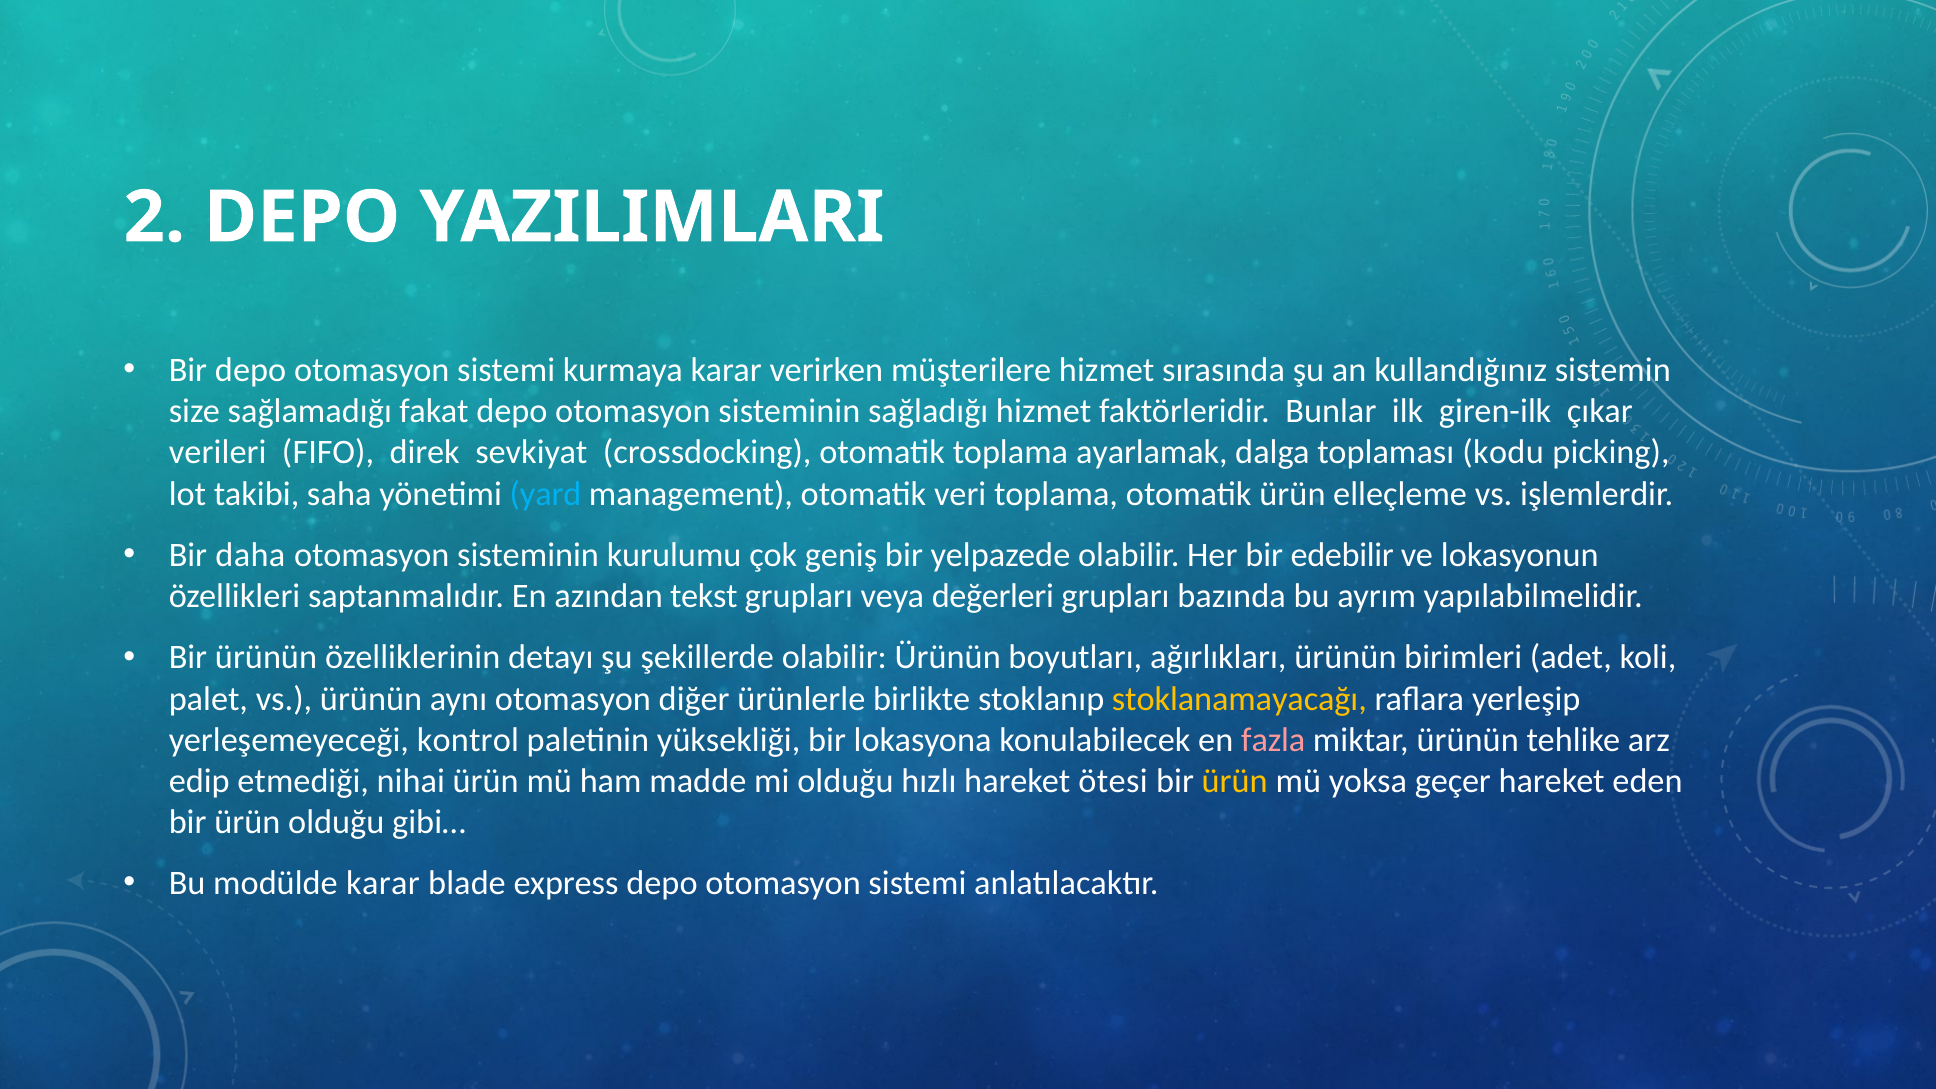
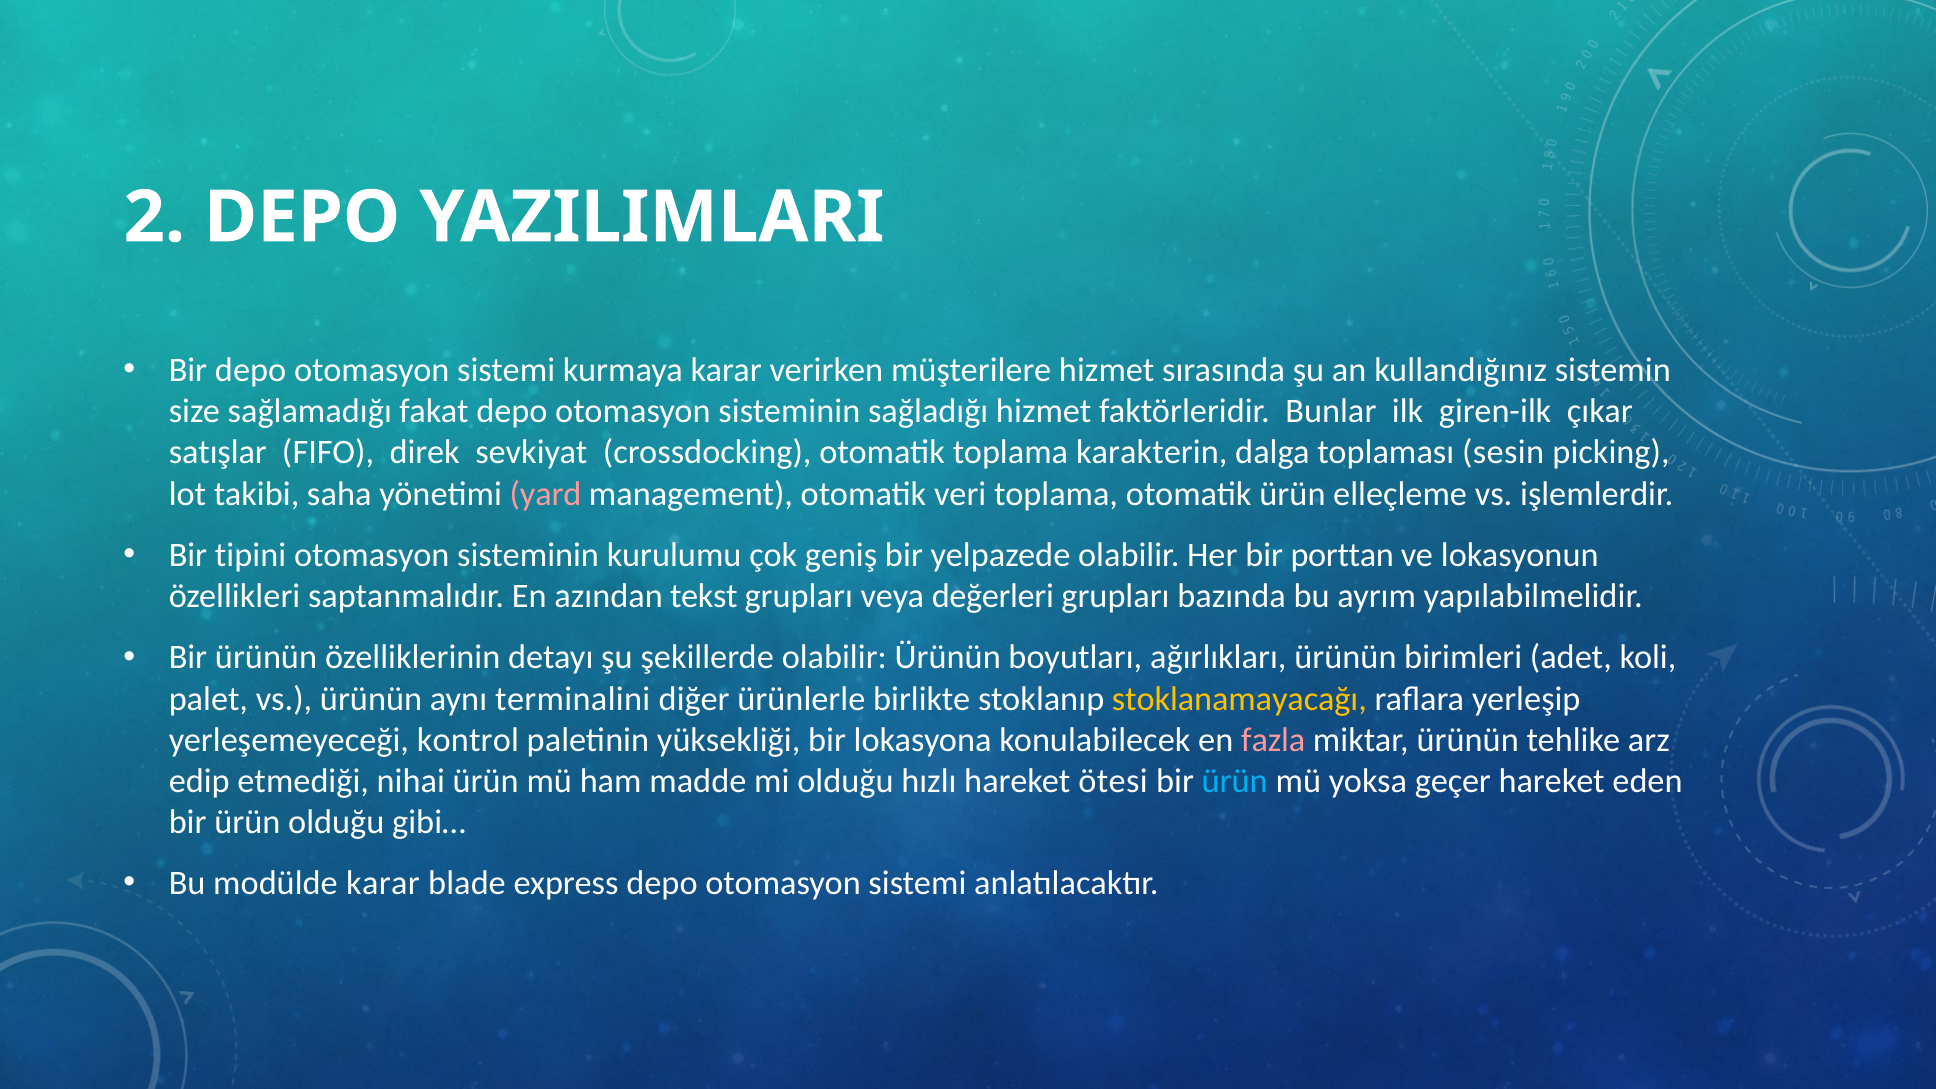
verileri: verileri -> satışlar
ayarlamak: ayarlamak -> karakterin
kodu: kodu -> sesin
yard colour: light blue -> pink
daha: daha -> tipini
edebilir: edebilir -> porttan
aynı otomasyon: otomasyon -> terminalini
ürün at (1235, 781) colour: yellow -> light blue
